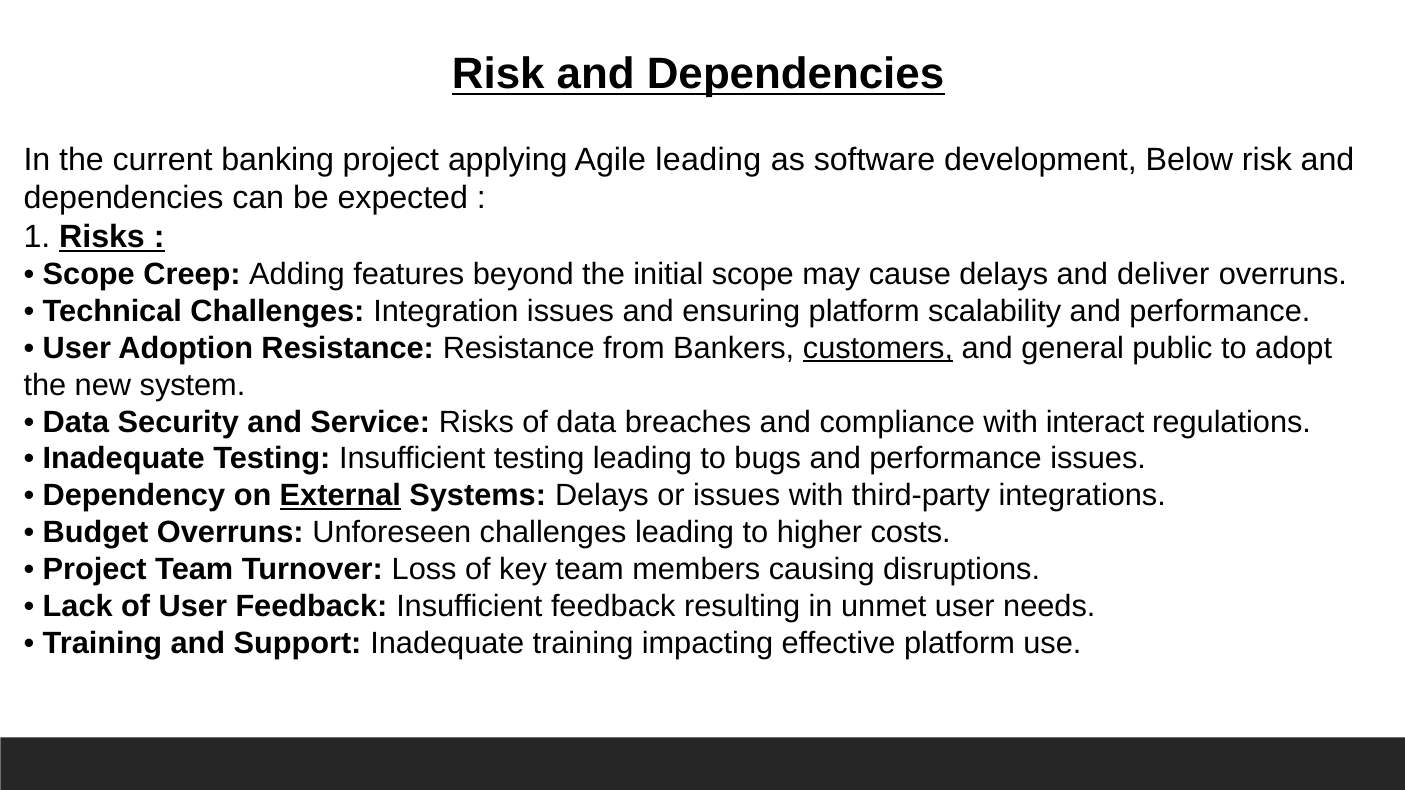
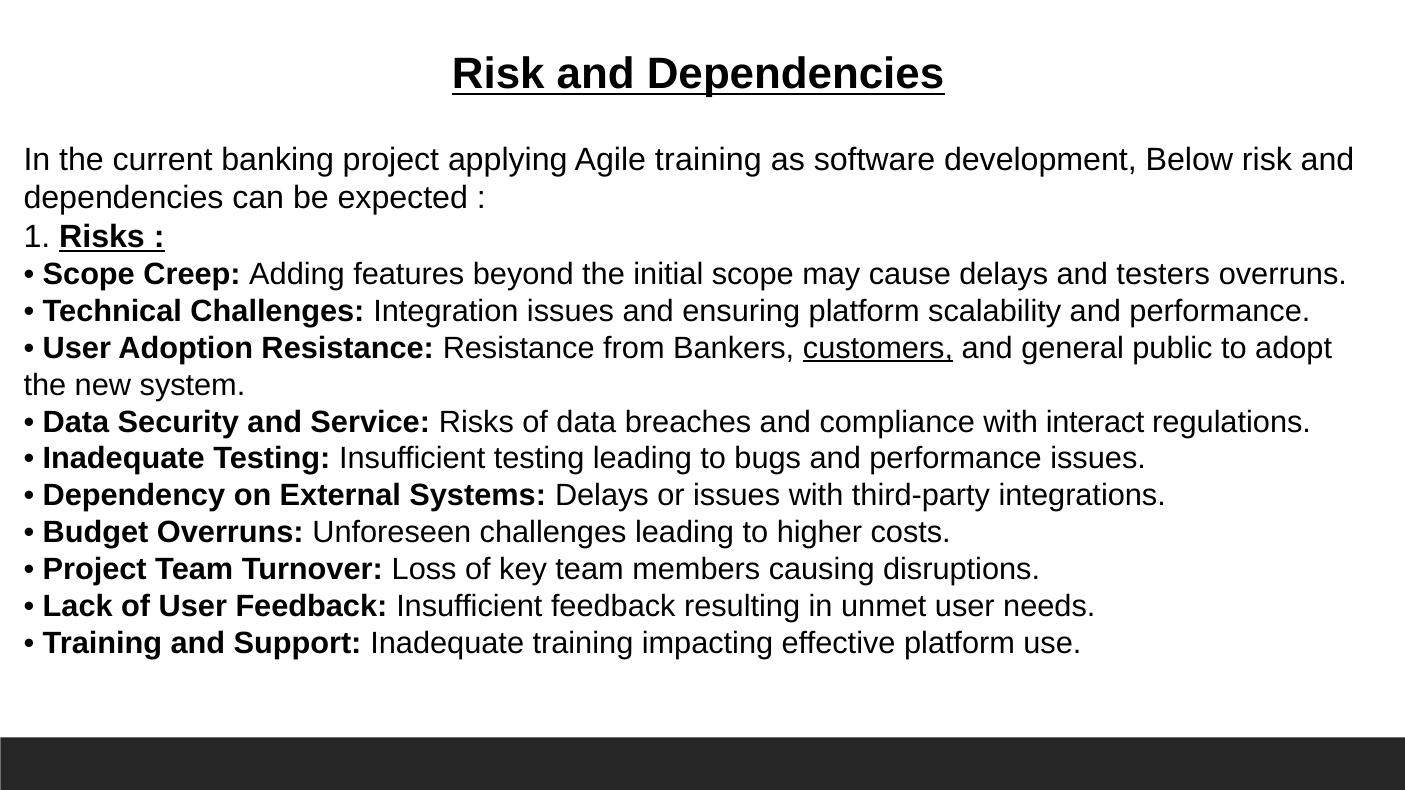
Agile leading: leading -> training
deliver: deliver -> testers
External underline: present -> none
